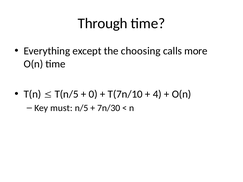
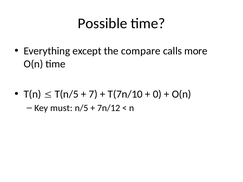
Through: Through -> Possible
choosing: choosing -> compare
0: 0 -> 7
4: 4 -> 0
7n/30: 7n/30 -> 7n/12
